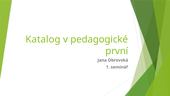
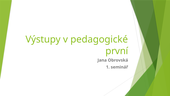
Katalog: Katalog -> Výstupy
